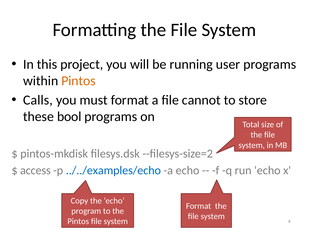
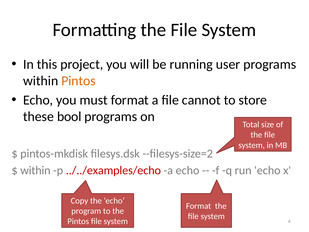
Calls at (38, 100): Calls -> Echo
access at (35, 170): access -> within
../../examples/echo colour: blue -> red
